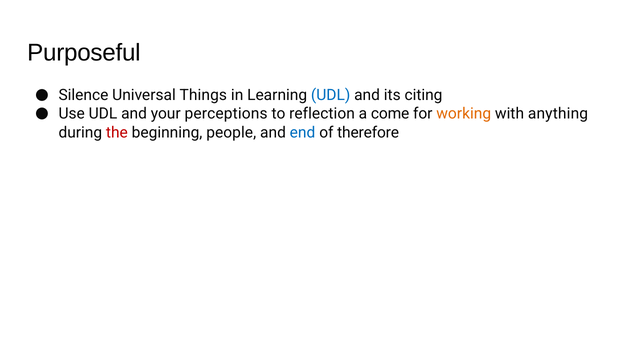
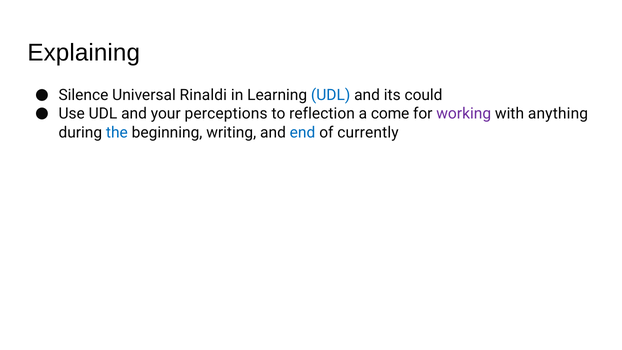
Purposeful: Purposeful -> Explaining
Things: Things -> Rinaldi
citing: citing -> could
working colour: orange -> purple
the colour: red -> blue
people: people -> writing
therefore: therefore -> currently
